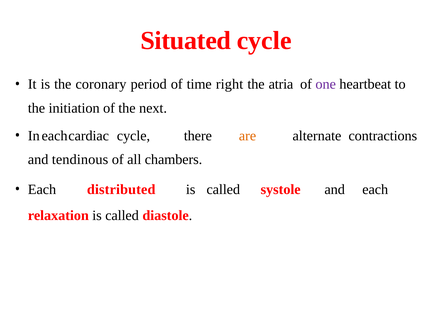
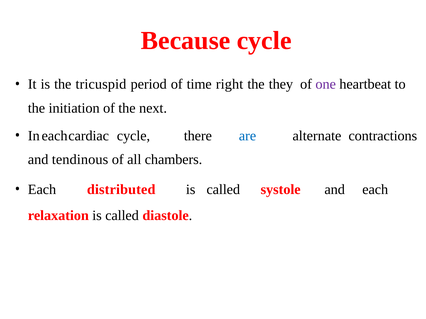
Situated: Situated -> Because
coronary: coronary -> tricuspid
atria: atria -> they
are colour: orange -> blue
